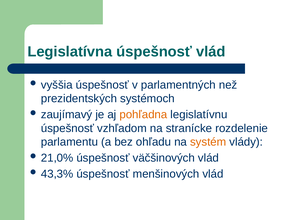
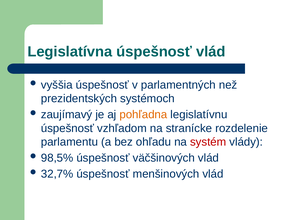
systém colour: orange -> red
21,0%: 21,0% -> 98,5%
43,3%: 43,3% -> 32,7%
